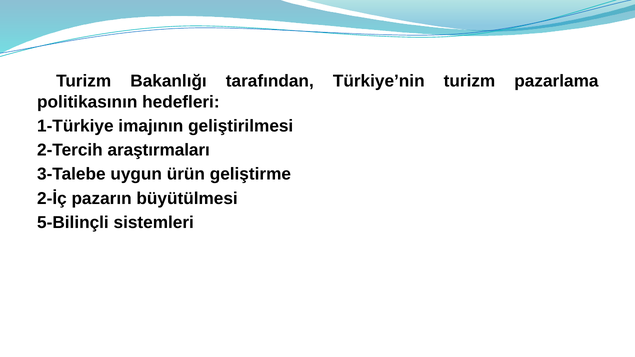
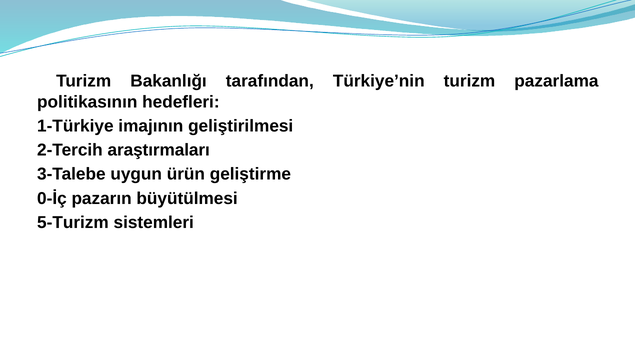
2-İç: 2-İç -> 0-İç
5-Bilinçli: 5-Bilinçli -> 5-Turizm
